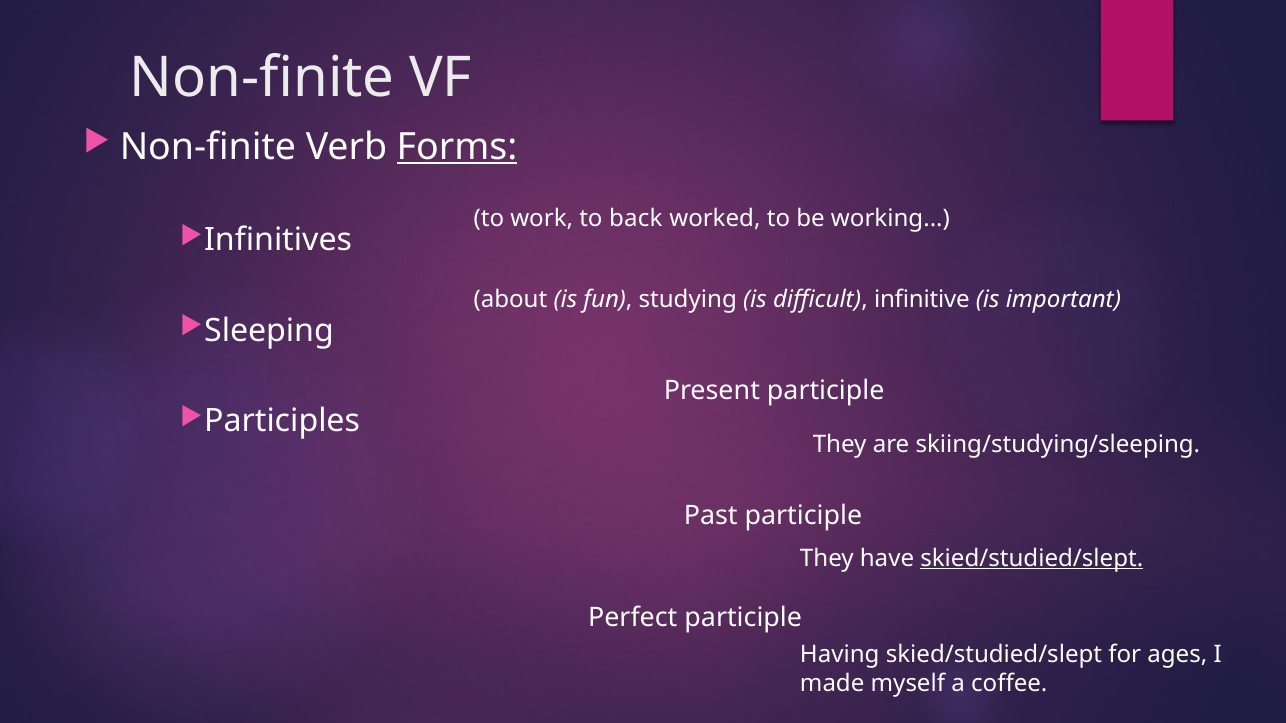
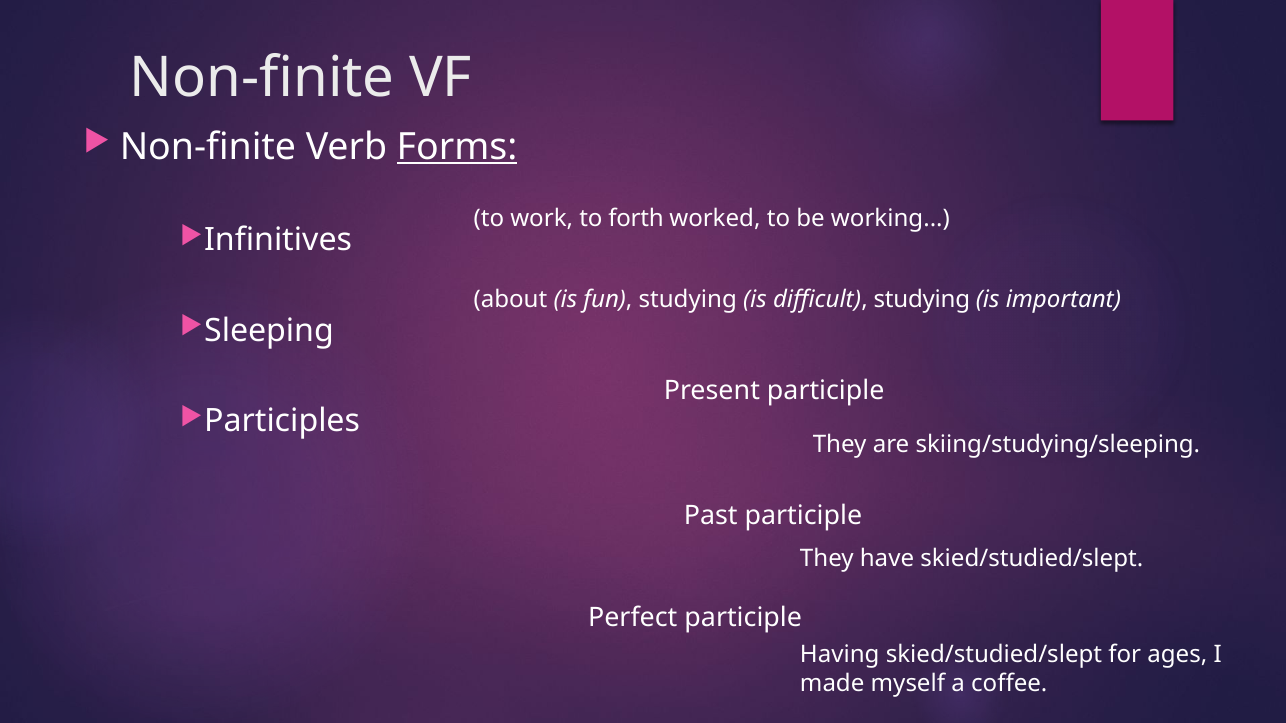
back: back -> forth
difficult infinitive: infinitive -> studying
skied/studied/slept at (1032, 558) underline: present -> none
